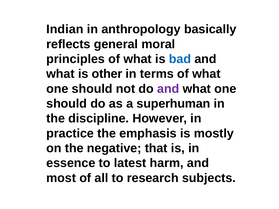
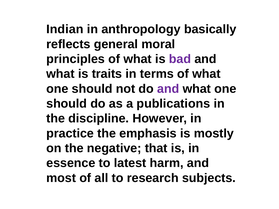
bad colour: blue -> purple
other: other -> traits
superhuman: superhuman -> publications
